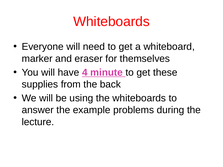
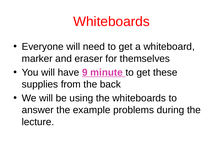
4: 4 -> 9
